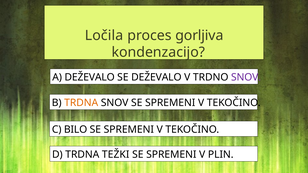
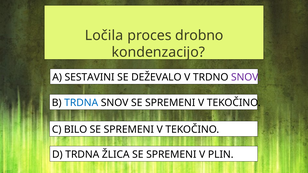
gorljiva: gorljiva -> drobno
A DEŽEVALO: DEŽEVALO -> SESTAVINI
TRDNA at (81, 103) colour: orange -> blue
TEŽKI: TEŽKI -> ŽLICA
